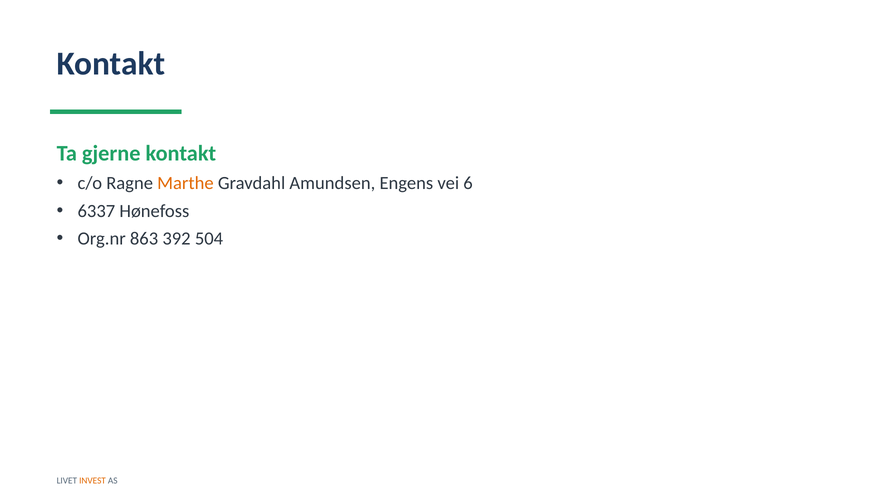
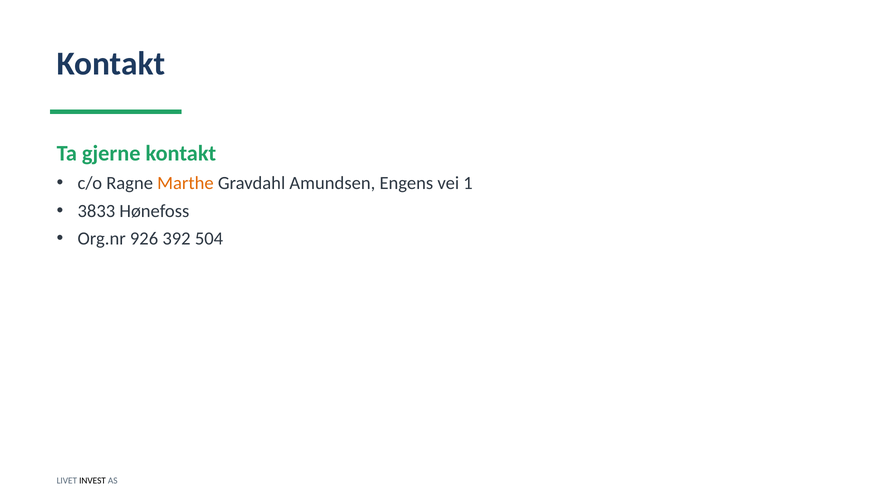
6: 6 -> 1
6337: 6337 -> 3833
863: 863 -> 926
INVEST colour: orange -> black
